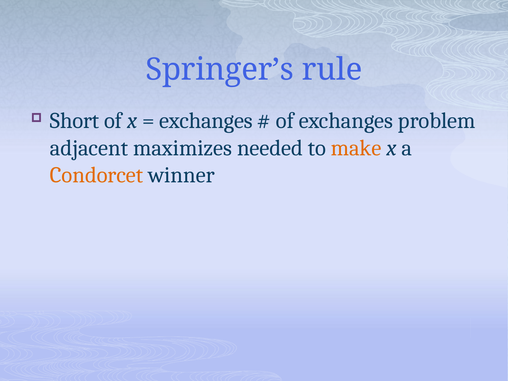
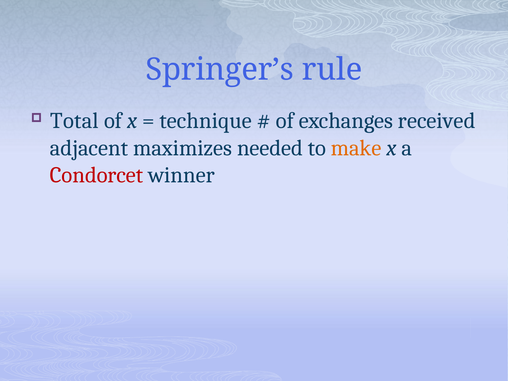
Short: Short -> Total
exchanges at (206, 121): exchanges -> technique
problem: problem -> received
Condorcet colour: orange -> red
